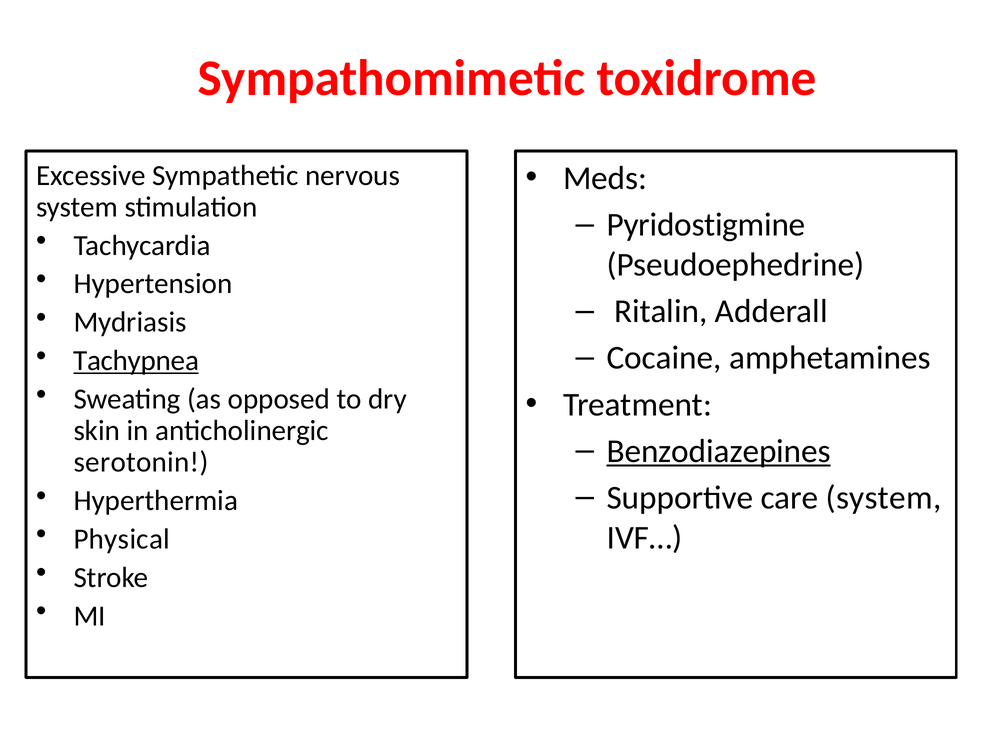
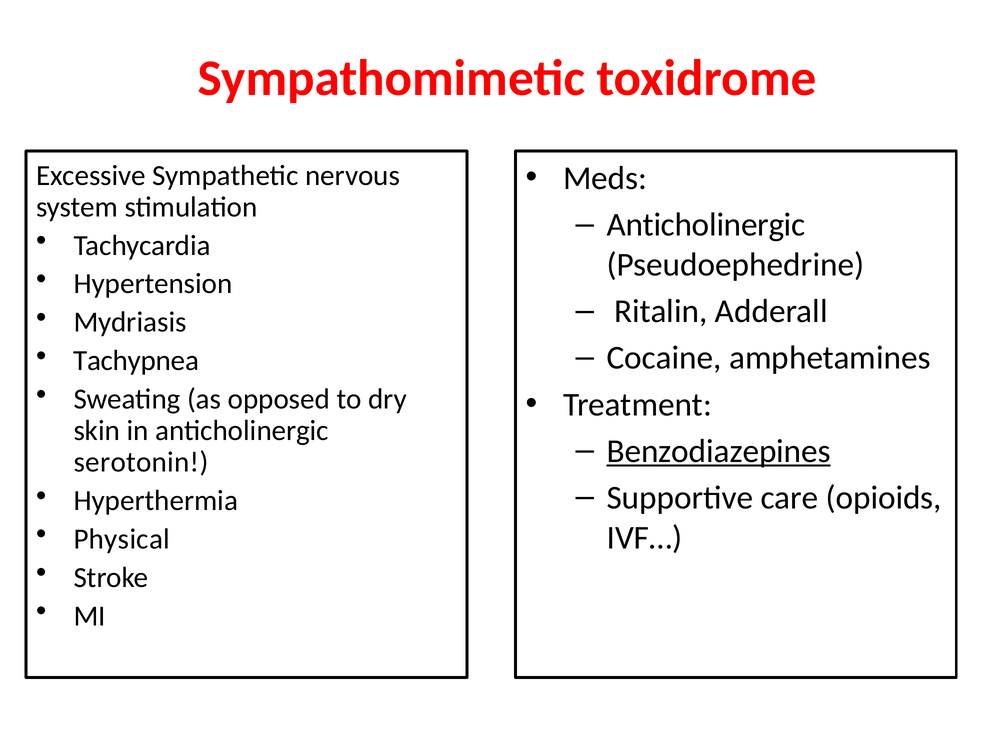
Pyridostigmine at (706, 225): Pyridostigmine -> Anticholinergic
Tachypnea underline: present -> none
care system: system -> opioids
